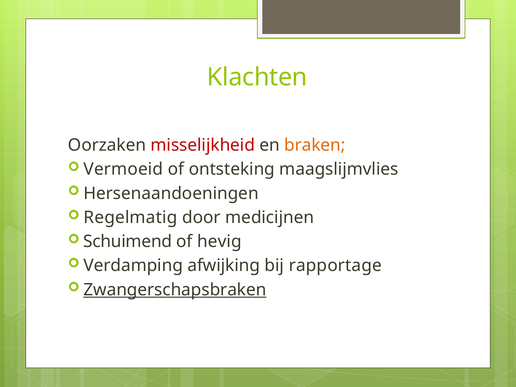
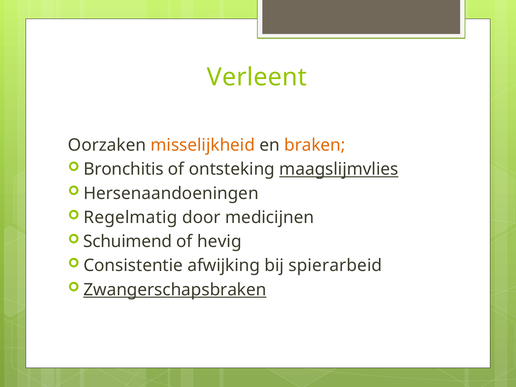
Klachten: Klachten -> Verleent
misselijkheid colour: red -> orange
Vermoeid: Vermoeid -> Bronchitis
maagslijmvlies underline: none -> present
Verdamping: Verdamping -> Consistentie
rapportage: rapportage -> spierarbeid
